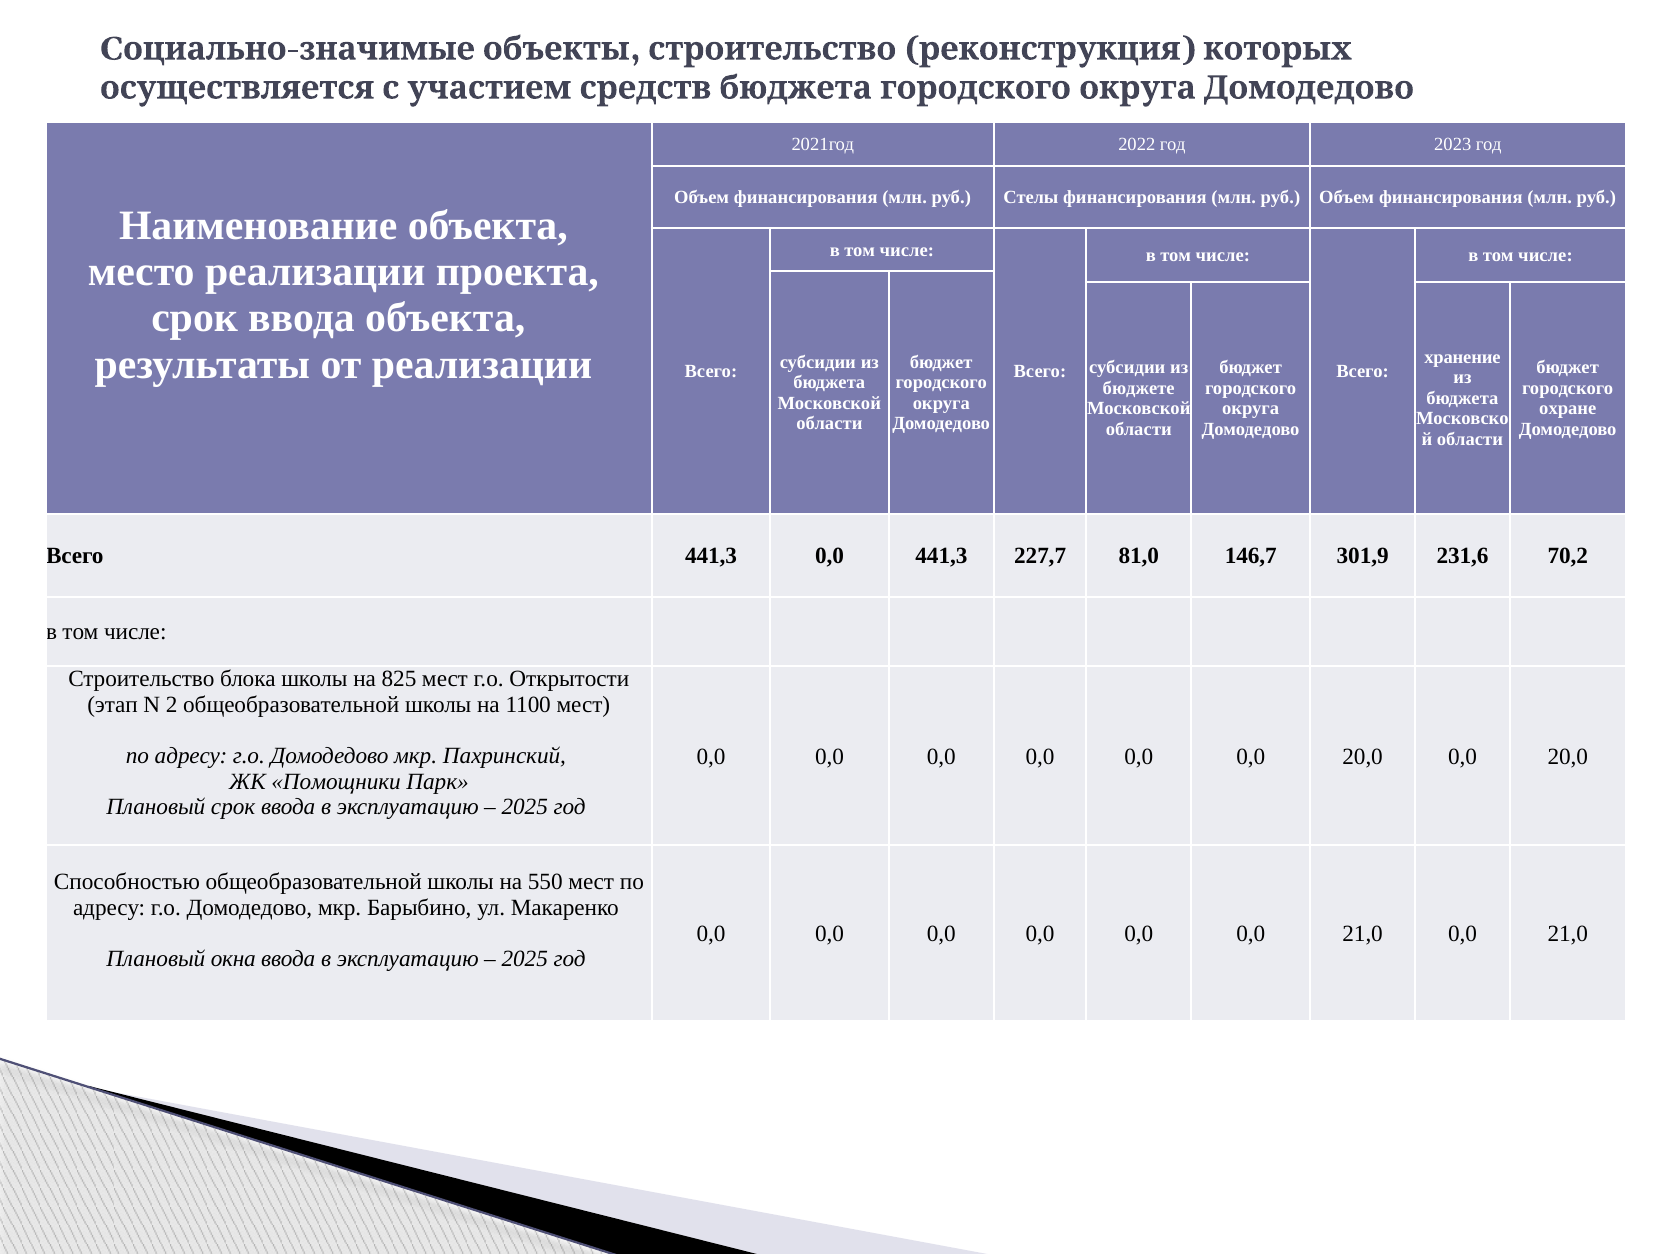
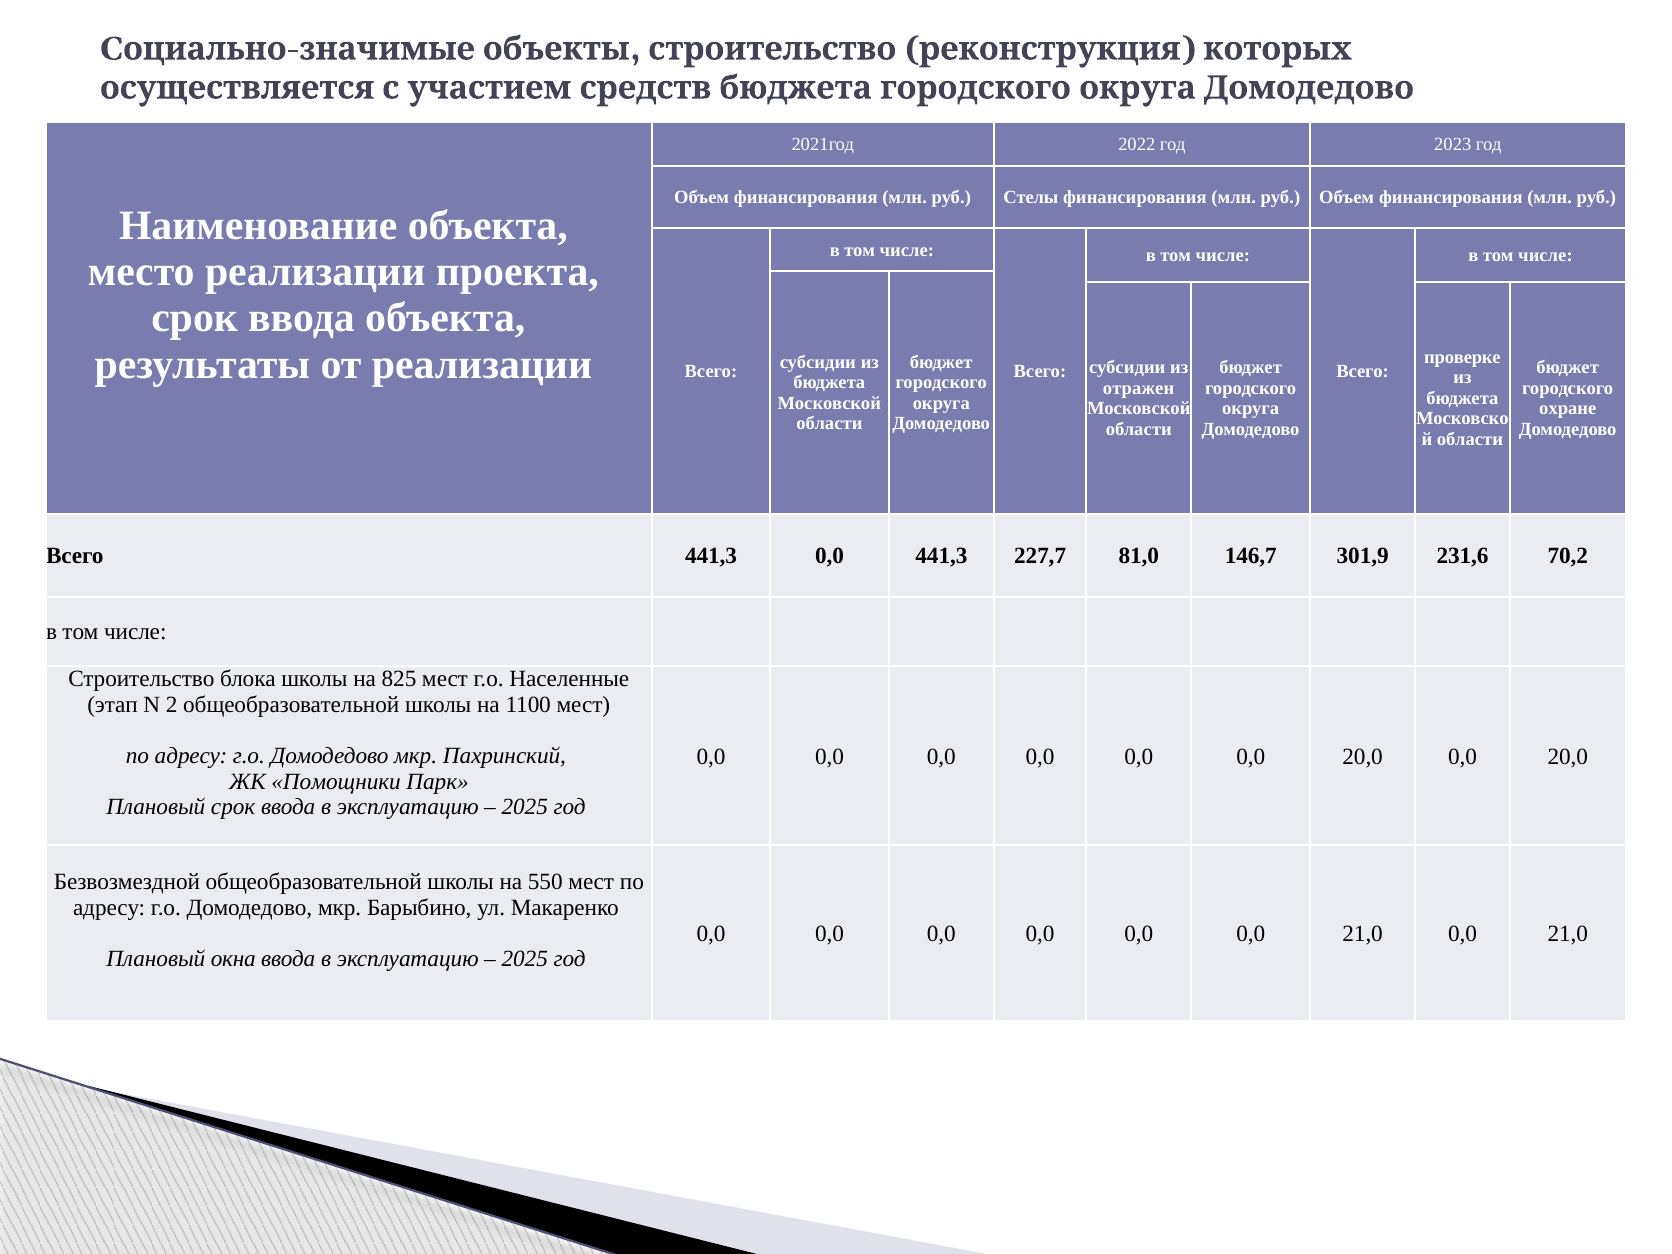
хранение: хранение -> проверке
бюджете: бюджете -> отражен
Открытости: Открытости -> Населенные
Способностью: Способностью -> Безвозмездной
